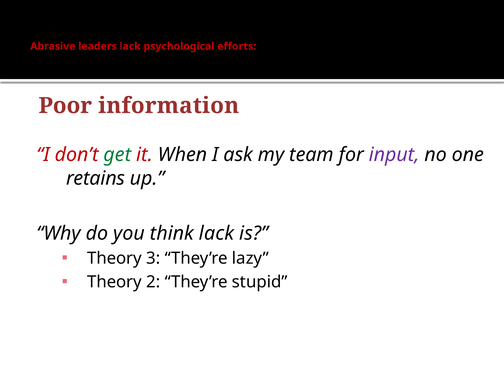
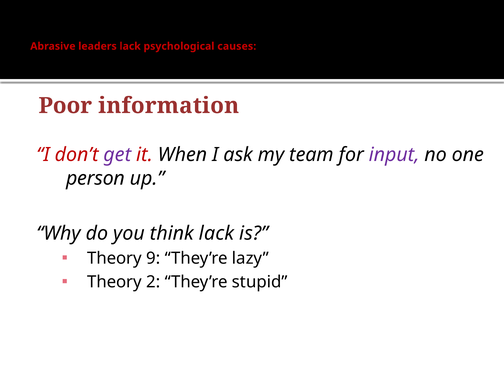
efforts: efforts -> causes
get colour: green -> purple
retains: retains -> person
3: 3 -> 9
